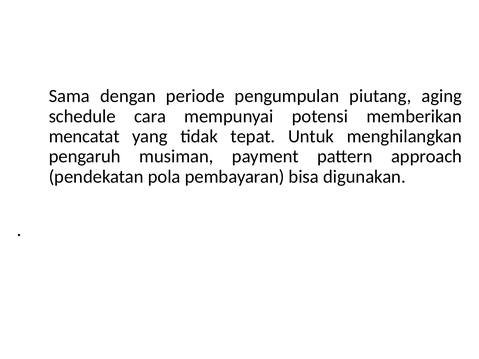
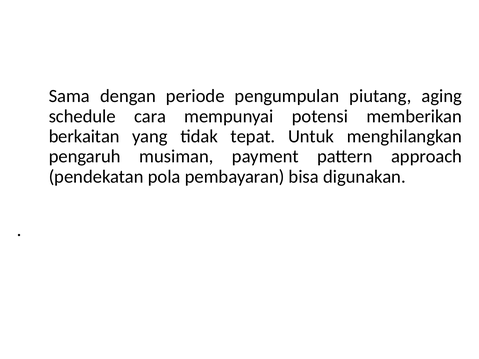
mencatat: mencatat -> berkaitan
